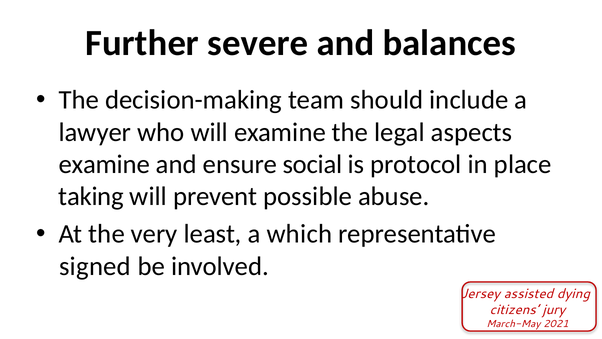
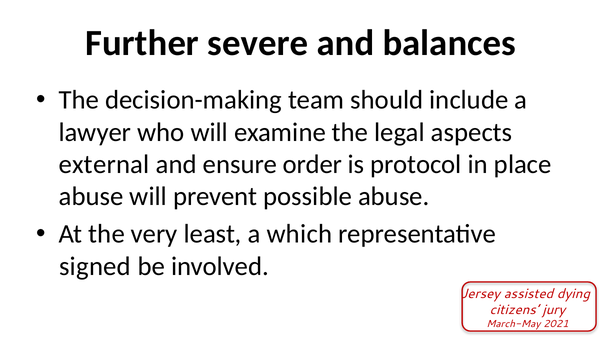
examine at (104, 164): examine -> external
social: social -> order
taking at (91, 196): taking -> abuse
